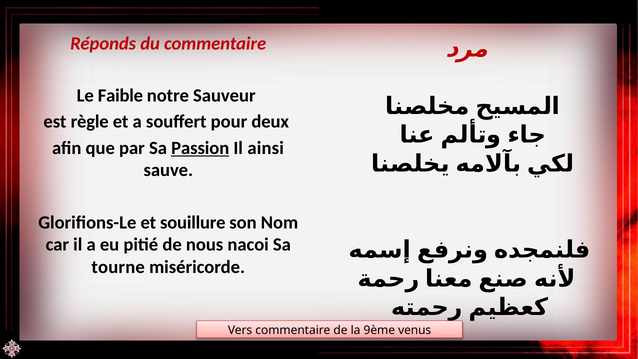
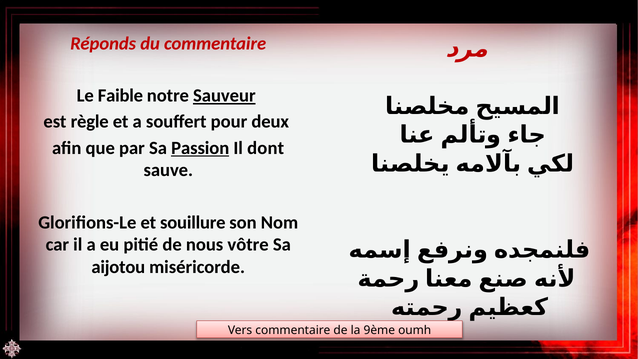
Sauveur underline: none -> present
ainsi: ainsi -> dont
nacoi: nacoi -> vôtre
tourne: tourne -> aijotou
venus: venus -> oumh
